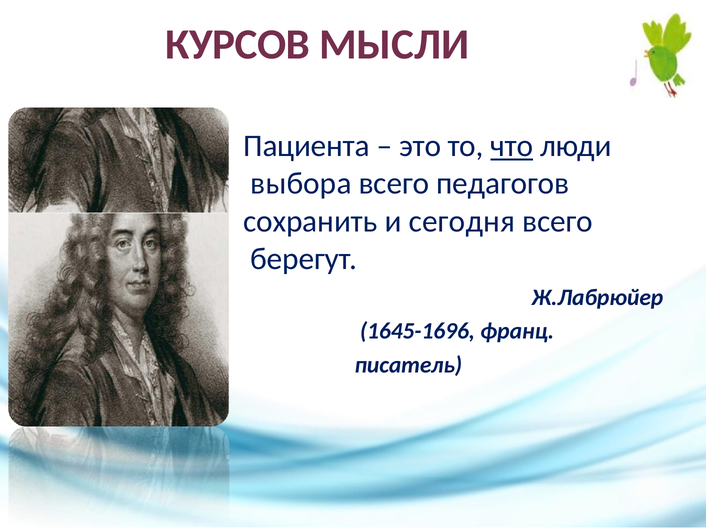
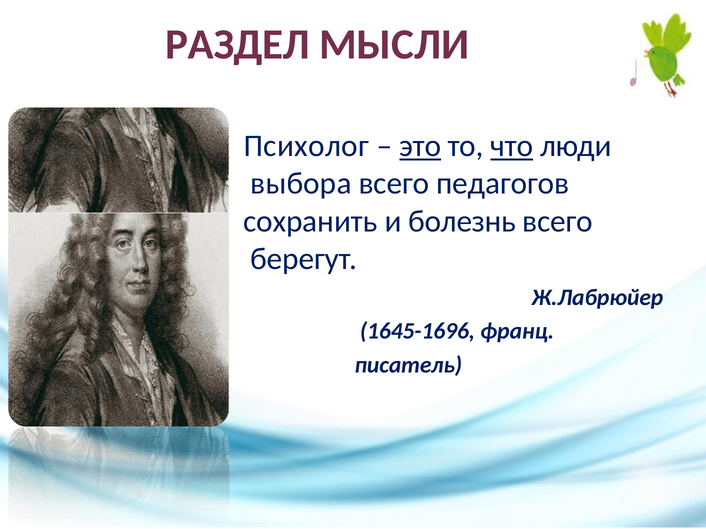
КУРСОВ: КУРСОВ -> РАЗДЕЛ
Пациента: Пациента -> Психолог
это underline: none -> present
сегодня: сегодня -> болезнь
